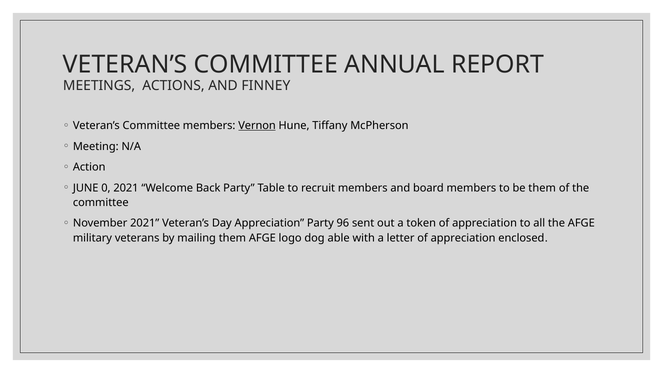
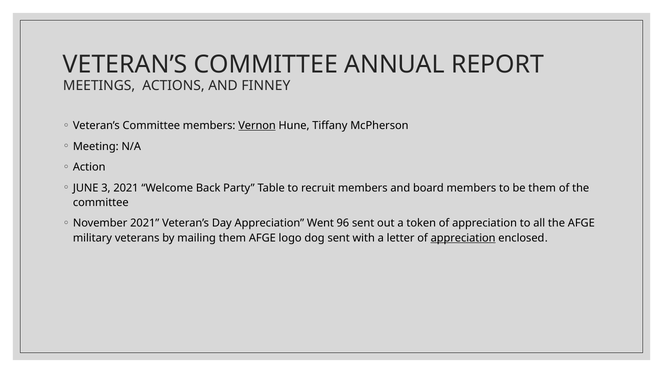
0: 0 -> 3
Appreciation Party: Party -> Went
dog able: able -> sent
appreciation at (463, 238) underline: none -> present
